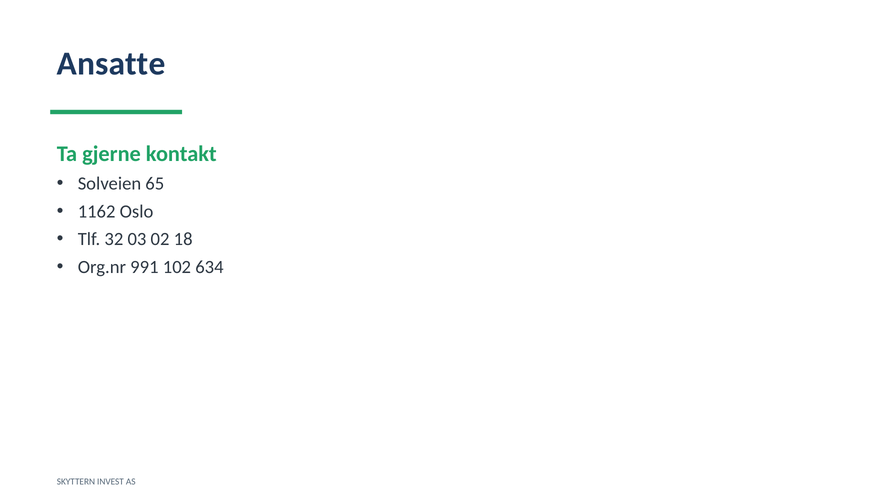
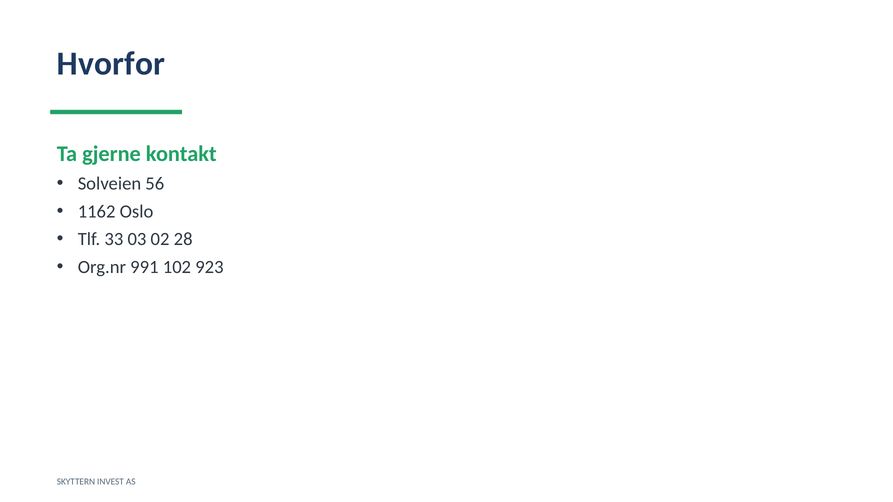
Ansatte: Ansatte -> Hvorfor
65: 65 -> 56
32: 32 -> 33
18: 18 -> 28
634: 634 -> 923
